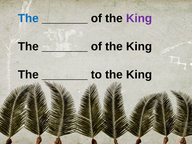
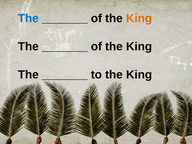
King at (139, 18) colour: purple -> orange
